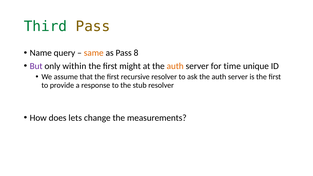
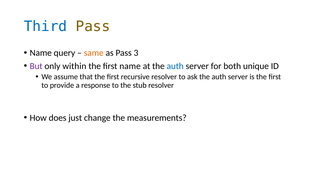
Third colour: green -> blue
8: 8 -> 3
first might: might -> name
auth at (175, 66) colour: orange -> blue
time: time -> both
lets: lets -> just
